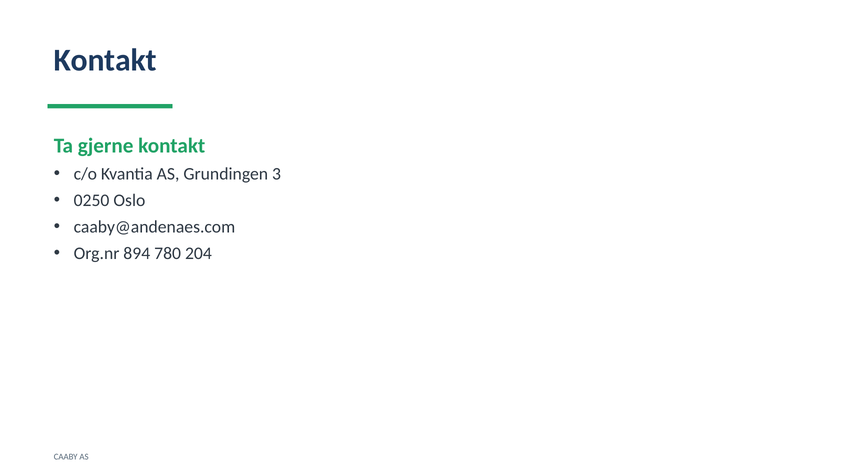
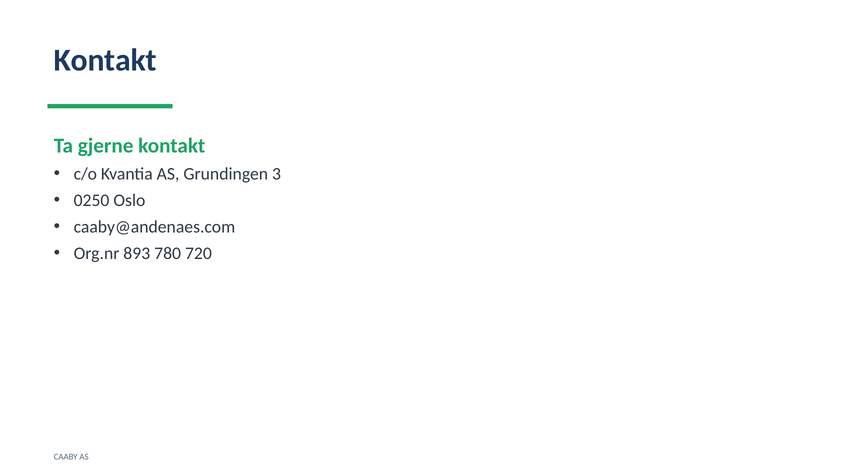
894: 894 -> 893
204: 204 -> 720
